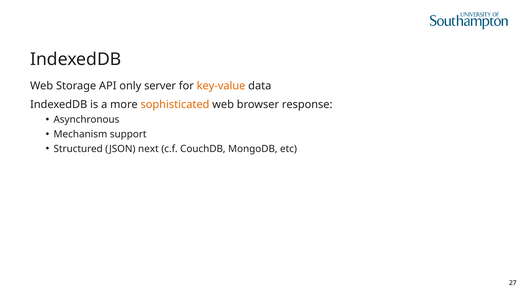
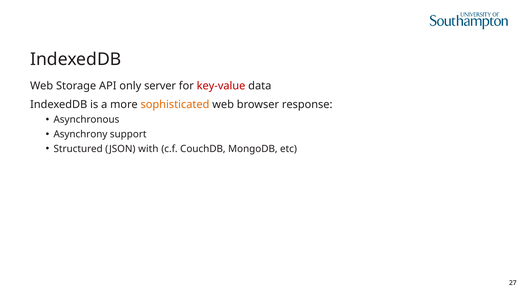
key-value colour: orange -> red
Mechanism: Mechanism -> Asynchrony
next: next -> with
